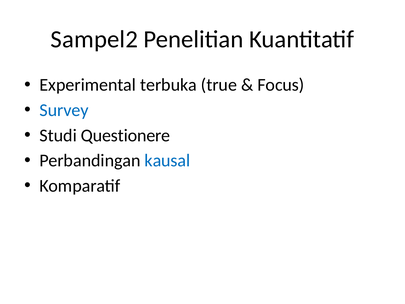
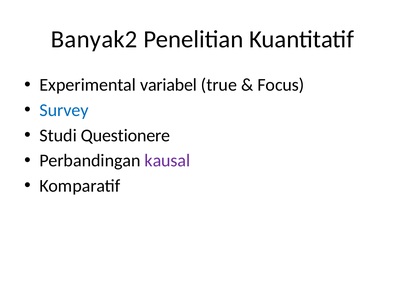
Sampel2: Sampel2 -> Banyak2
terbuka: terbuka -> variabel
kausal colour: blue -> purple
